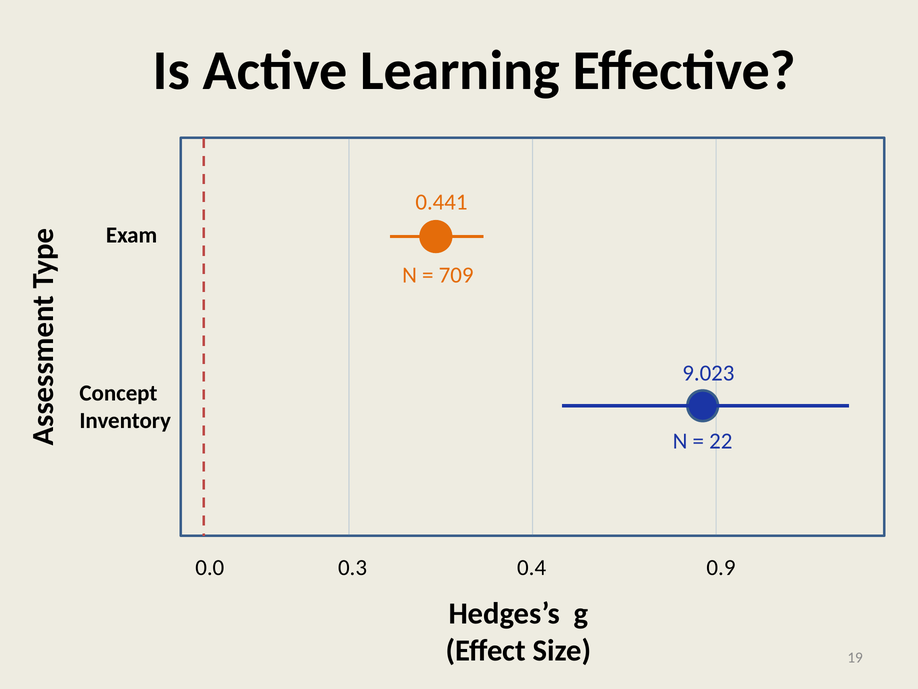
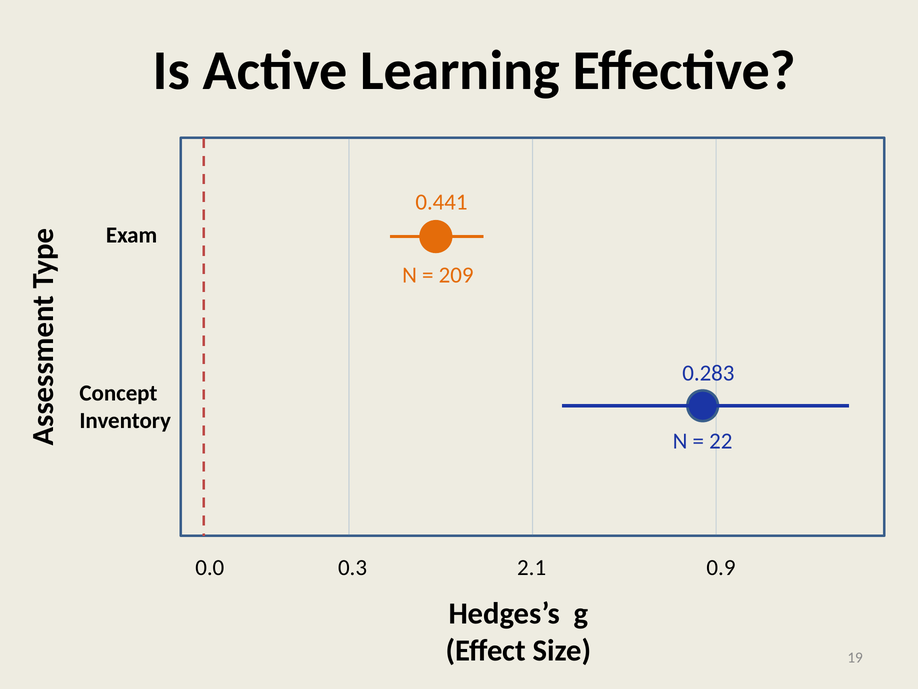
709: 709 -> 209
9.023: 9.023 -> 0.283
0.4: 0.4 -> 2.1
